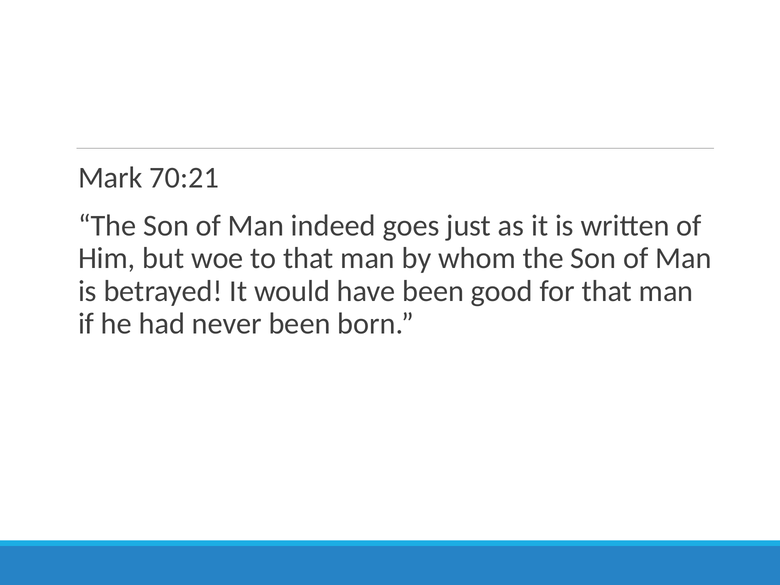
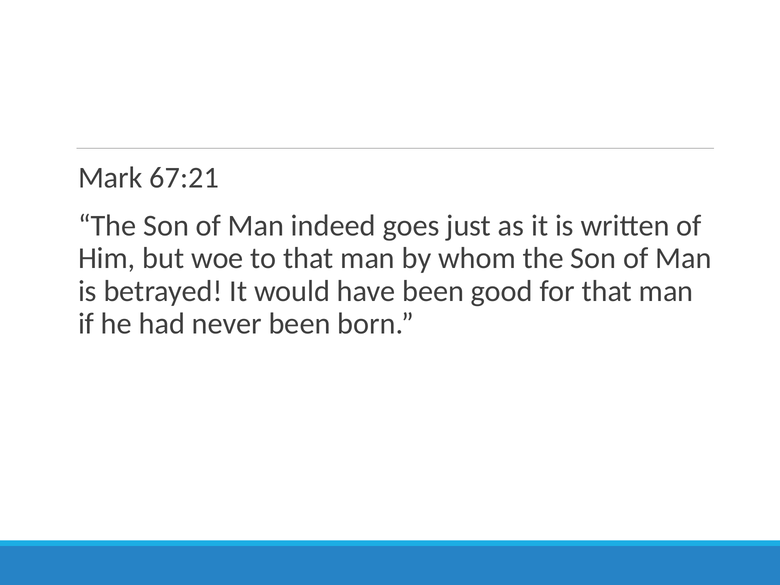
70:21: 70:21 -> 67:21
